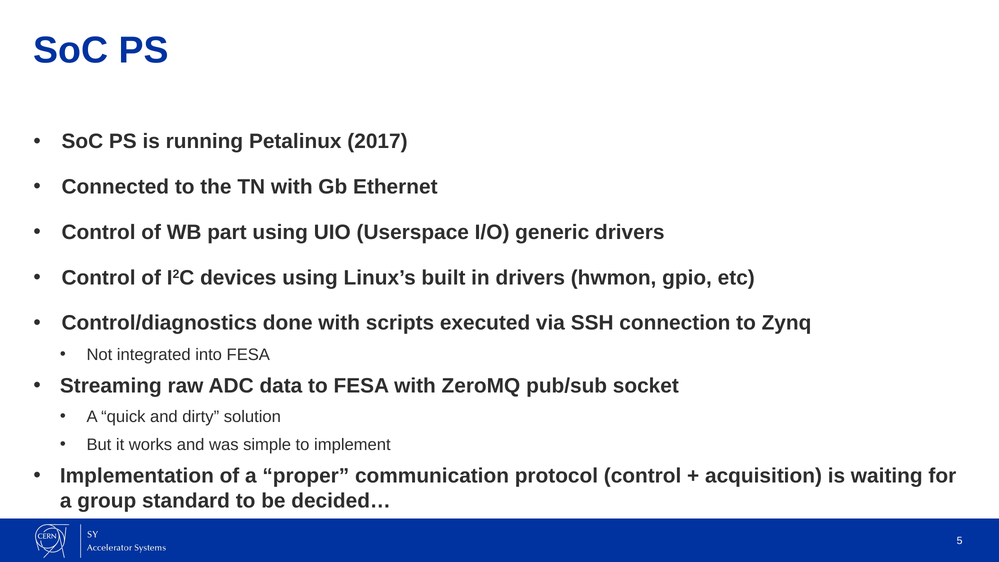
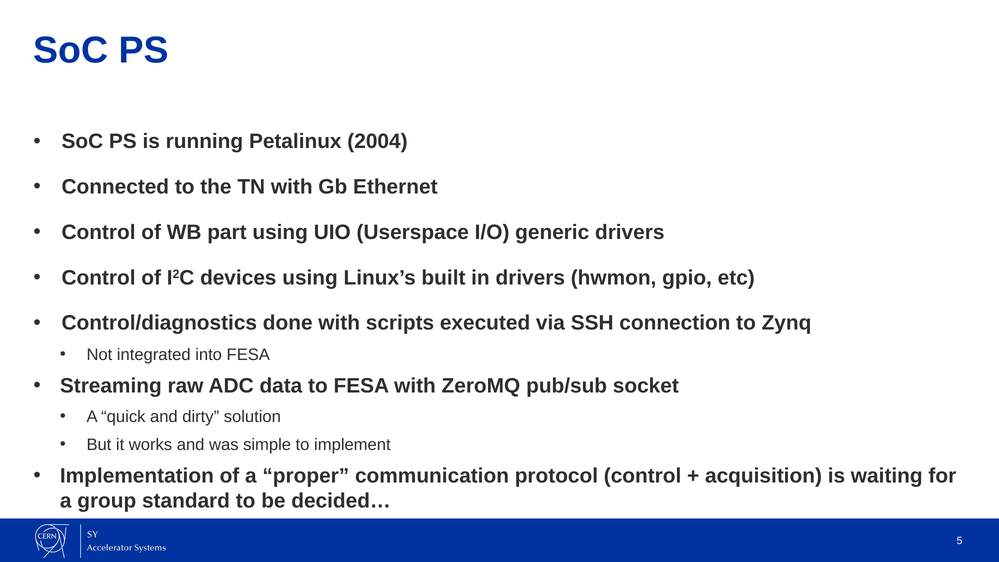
2017: 2017 -> 2004
